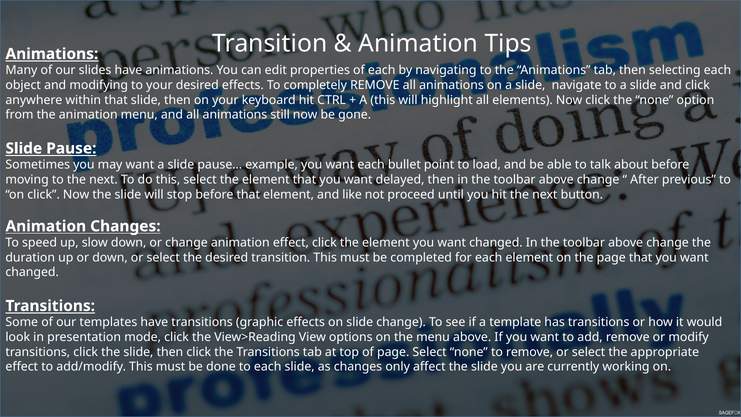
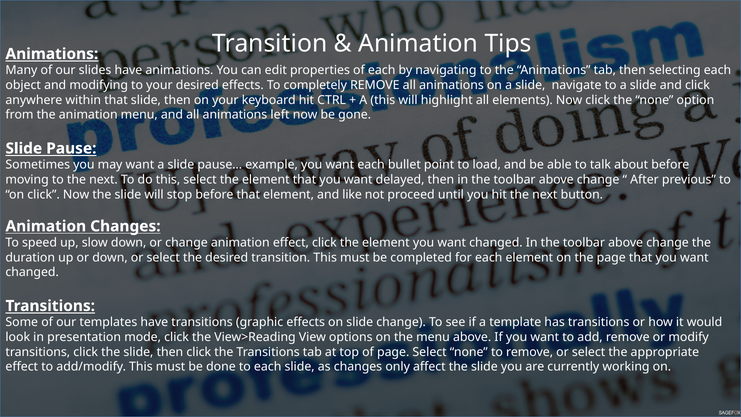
still: still -> left
